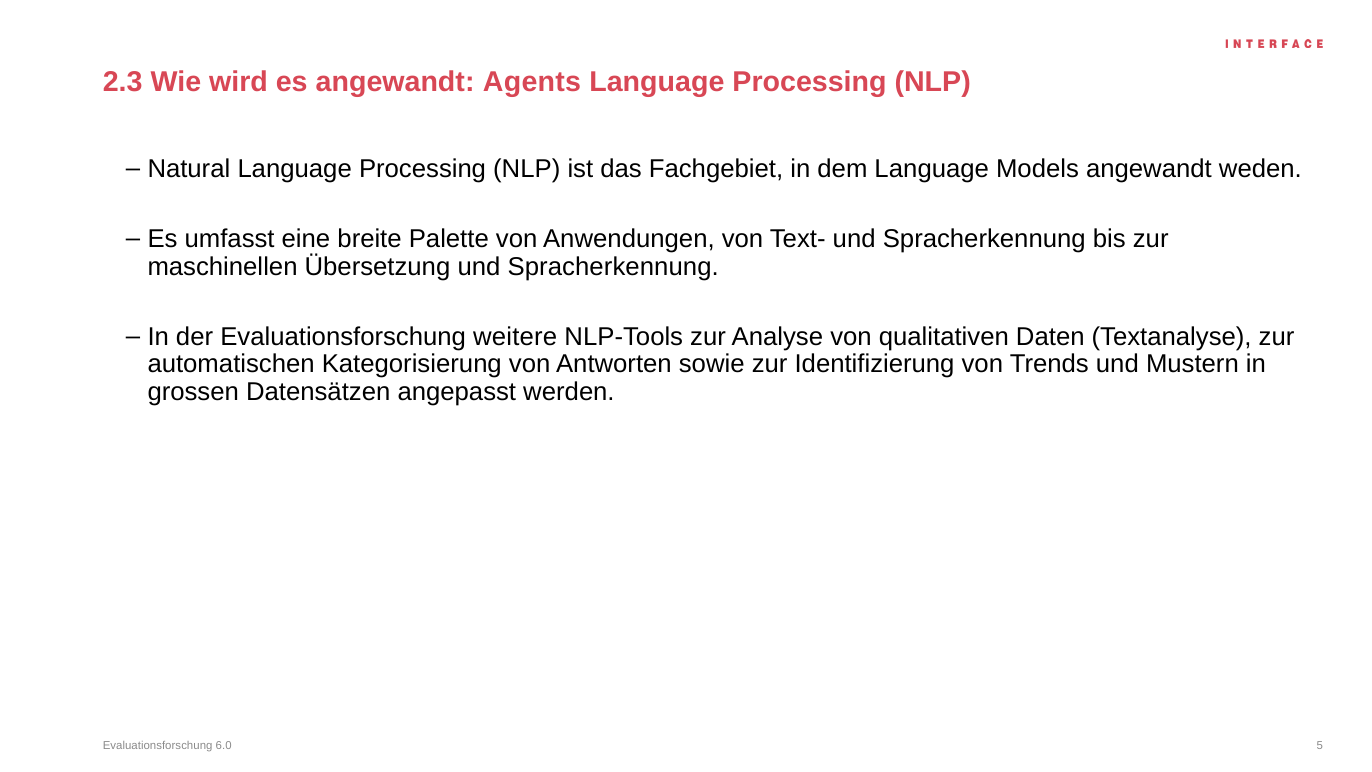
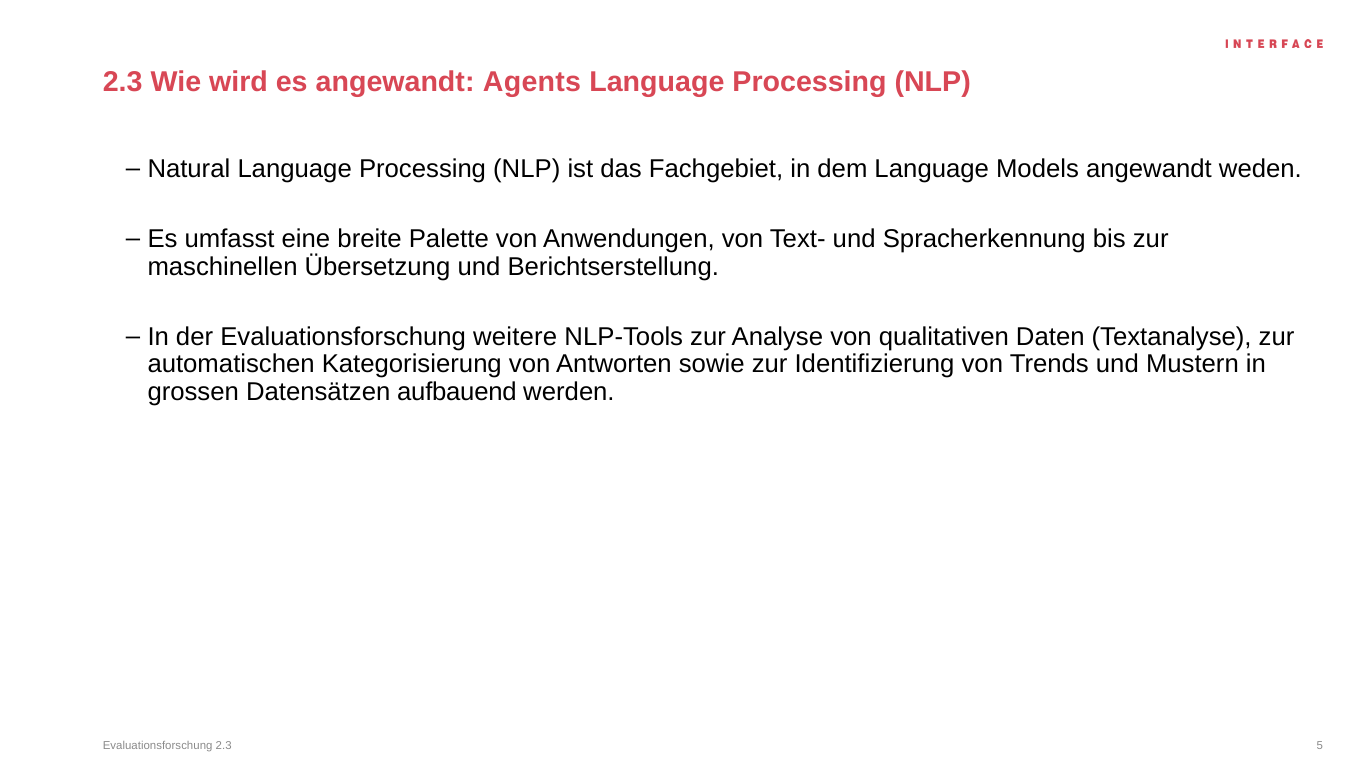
Übersetzung und Spracherkennung: Spracherkennung -> Berichtserstellung
angepasst: angepasst -> aufbauend
Evaluationsforschung 6.0: 6.0 -> 2.3
